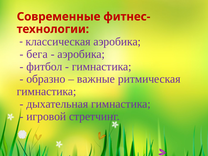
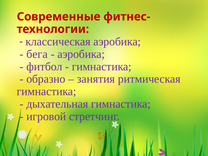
важные: важные -> занятия
